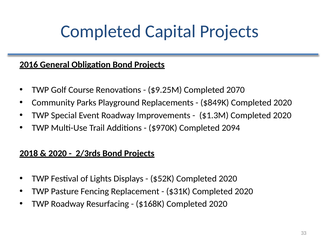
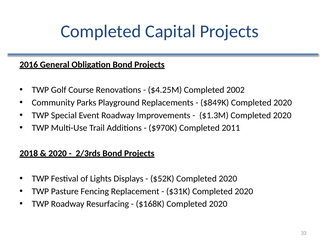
$9.25M: $9.25M -> $4.25M
2070: 2070 -> 2002
2094: 2094 -> 2011
